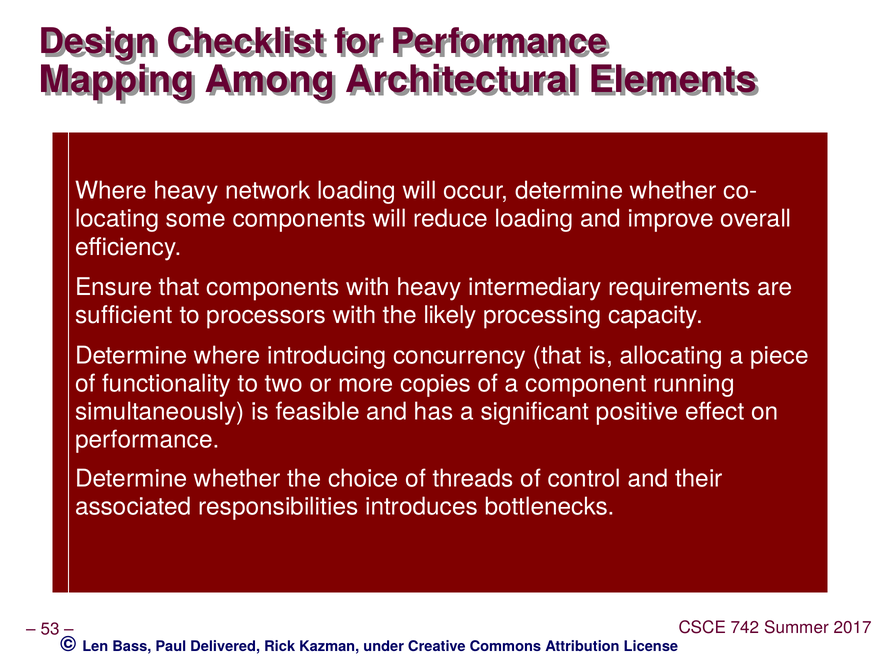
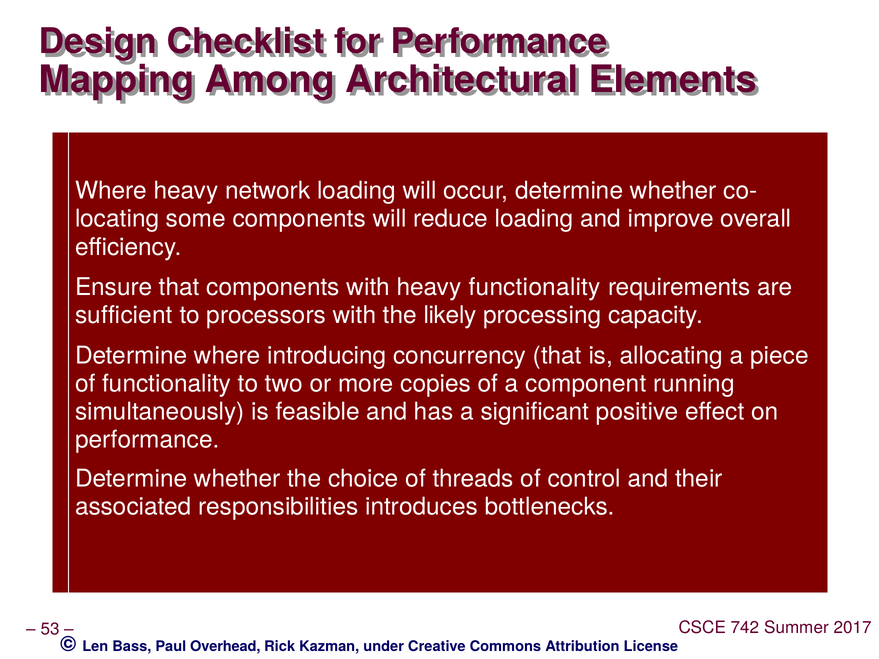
heavy intermediary: intermediary -> functionality
Delivered: Delivered -> Overhead
